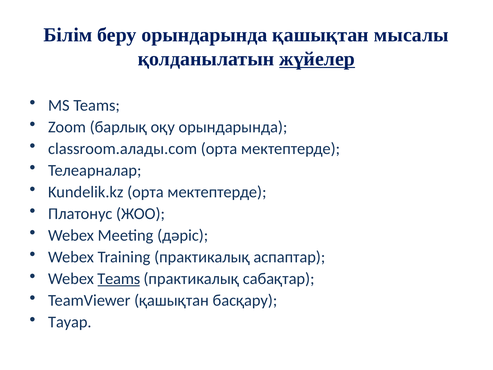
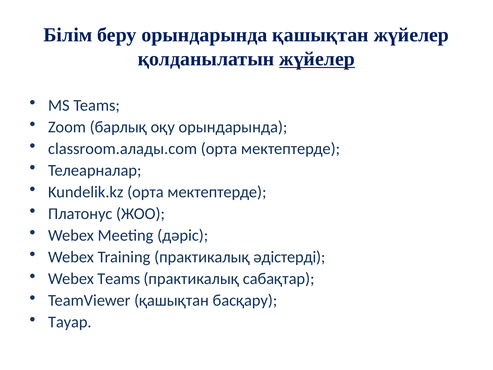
қашықтан мысалы: мысалы -> жүйелер
аспаптар: аспаптар -> әдістерді
Teams at (119, 279) underline: present -> none
